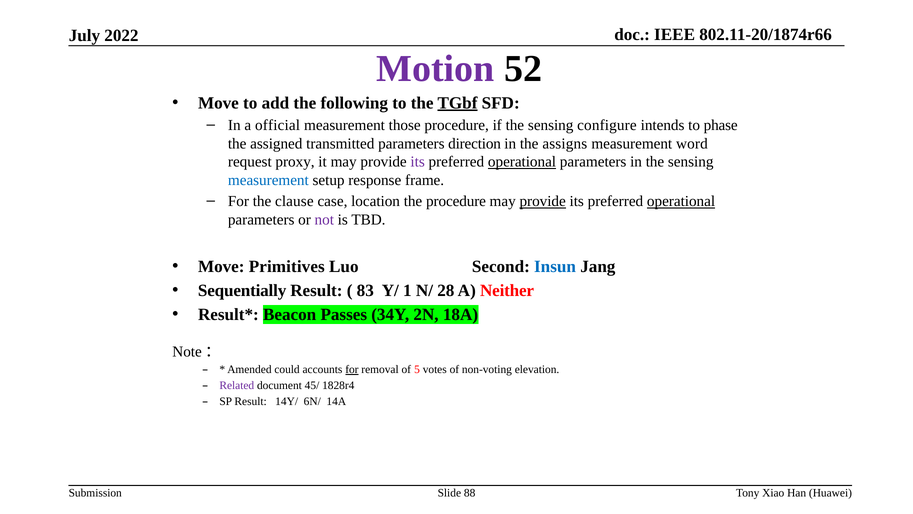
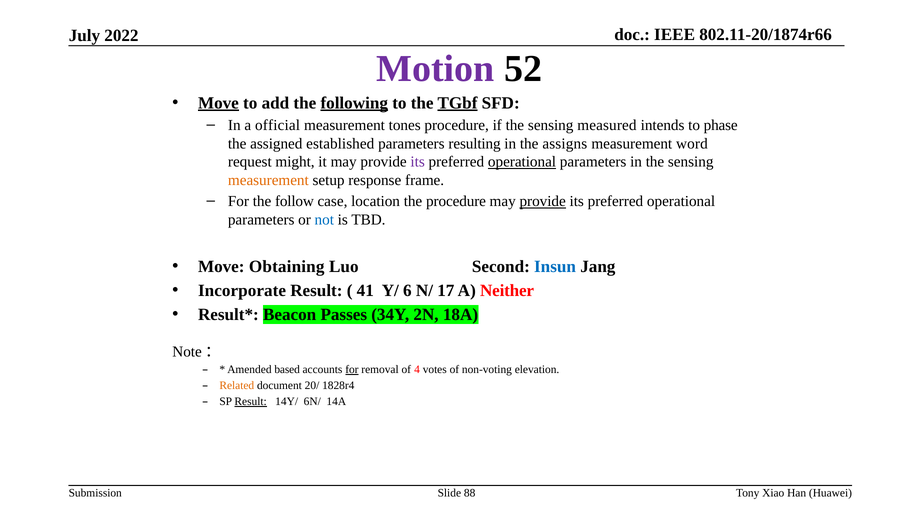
Move at (218, 103) underline: none -> present
following underline: none -> present
those: those -> tones
configure: configure -> measured
transmitted: transmitted -> established
direction: direction -> resulting
proxy: proxy -> might
measurement at (268, 180) colour: blue -> orange
clause: clause -> follow
operational at (681, 201) underline: present -> none
not colour: purple -> blue
Primitives: Primitives -> Obtaining
Sequentially: Sequentially -> Incorporate
83: 83 -> 41
1: 1 -> 6
28: 28 -> 17
could: could -> based
5: 5 -> 4
Related colour: purple -> orange
45/: 45/ -> 20/
Result at (251, 401) underline: none -> present
